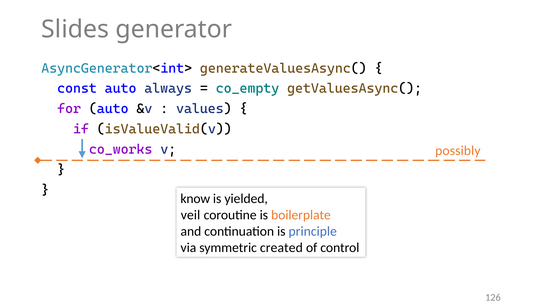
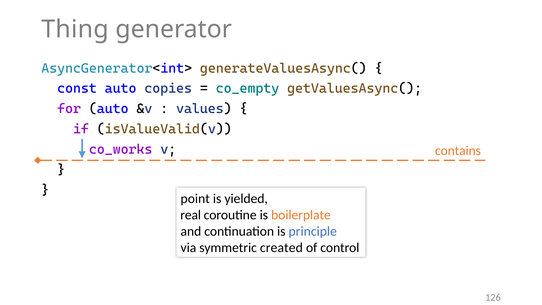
Slides: Slides -> Thing
always: always -> copies
possibly: possibly -> contains
know: know -> point
veil: veil -> real
